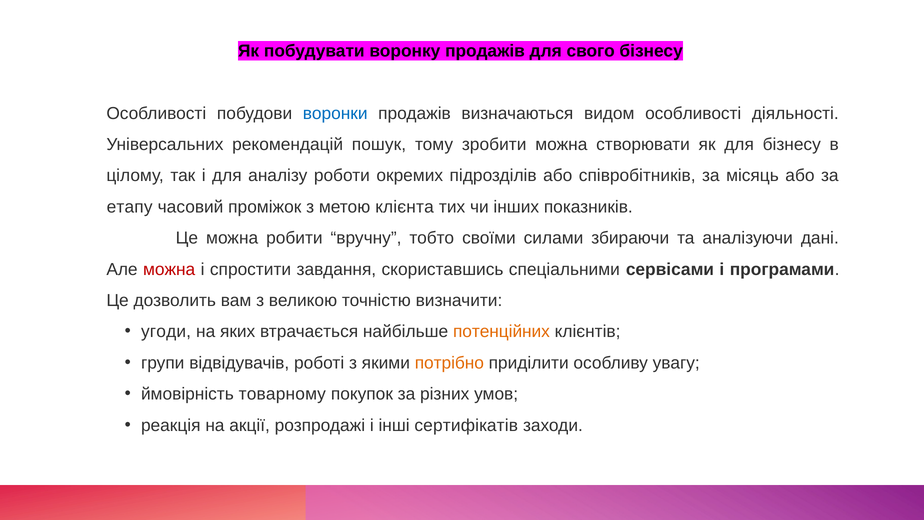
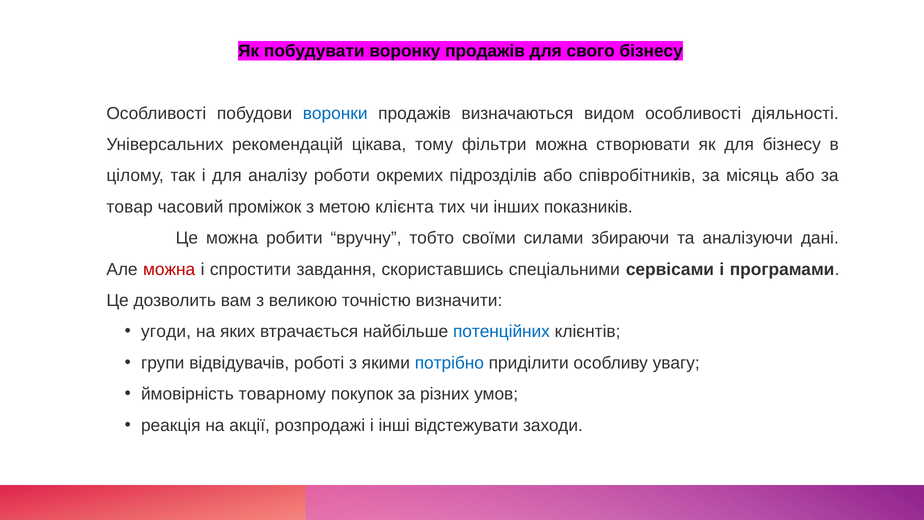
пошук: пошук -> цікава
зробити: зробити -> фільтри
етапу: етапу -> товар
потенційних colour: orange -> blue
потрібно colour: orange -> blue
сертифікатів: сертифікатів -> відстежувати
